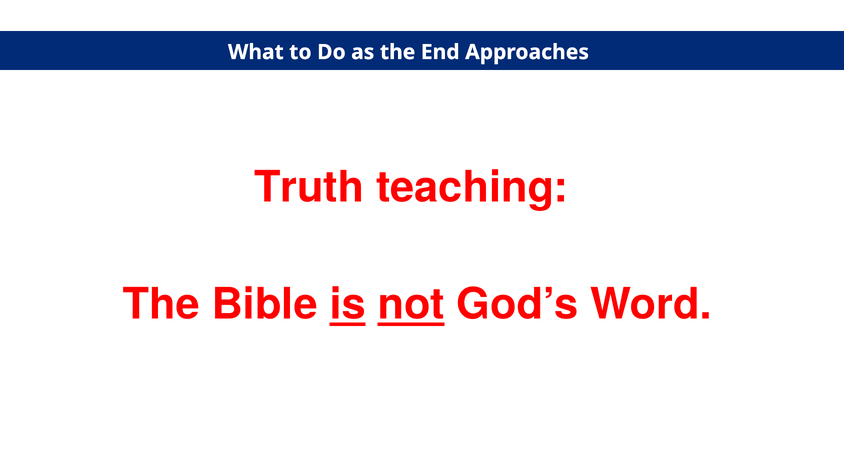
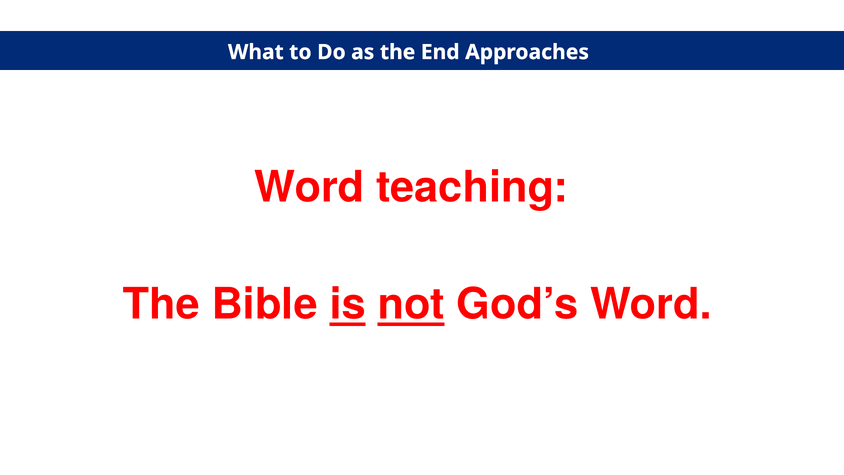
Truth at (309, 187): Truth -> Word
